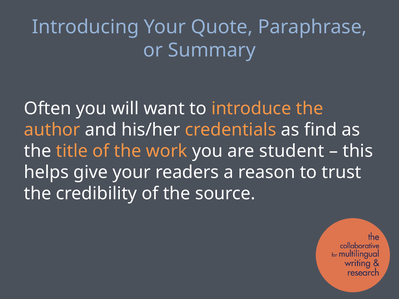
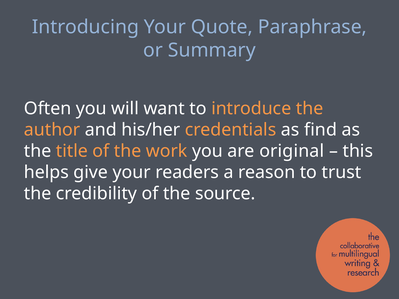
student: student -> original
